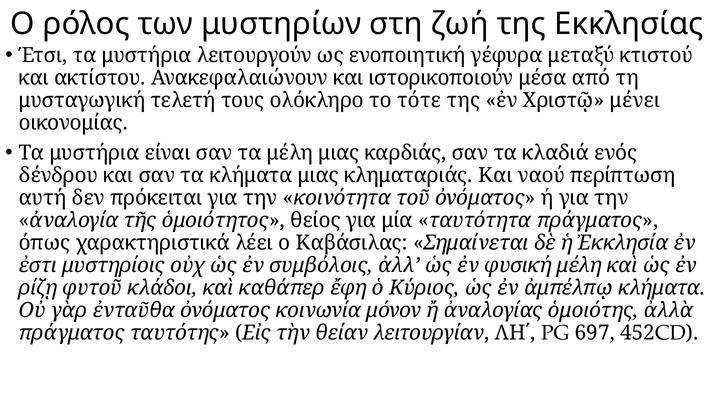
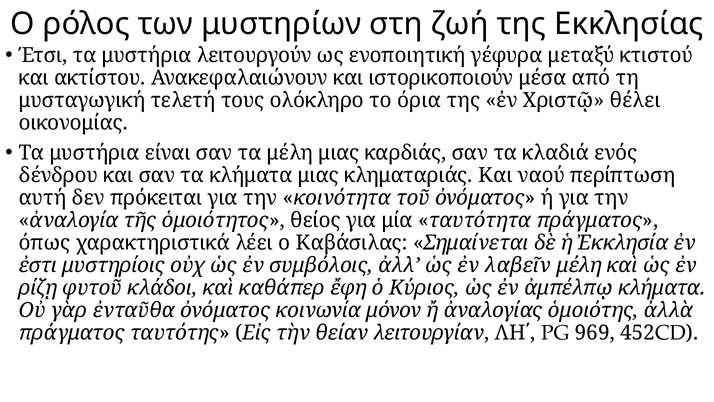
τότε: τότε -> όρια
μένει: μένει -> θέλει
φυσική: φυσική -> λαβεῖν
697: 697 -> 969
